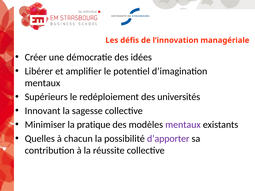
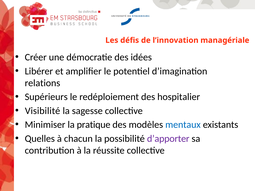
mentaux at (42, 83): mentaux -> relations
universités: universités -> hospitalier
Innovant: Innovant -> Visibilité
mentaux at (183, 125) colour: purple -> blue
